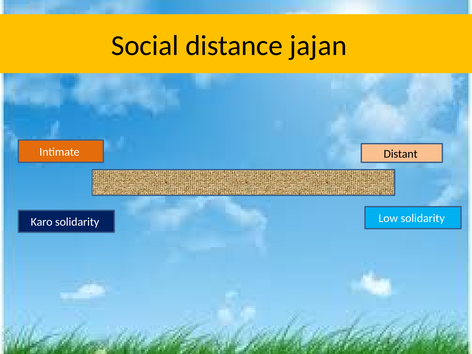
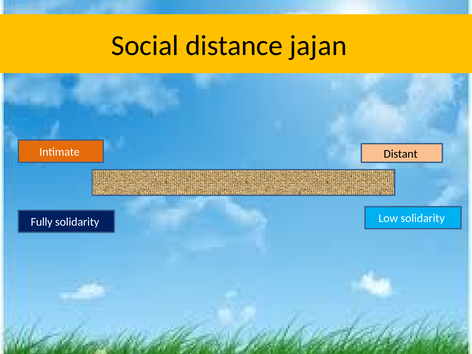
Karo: Karo -> Fully
